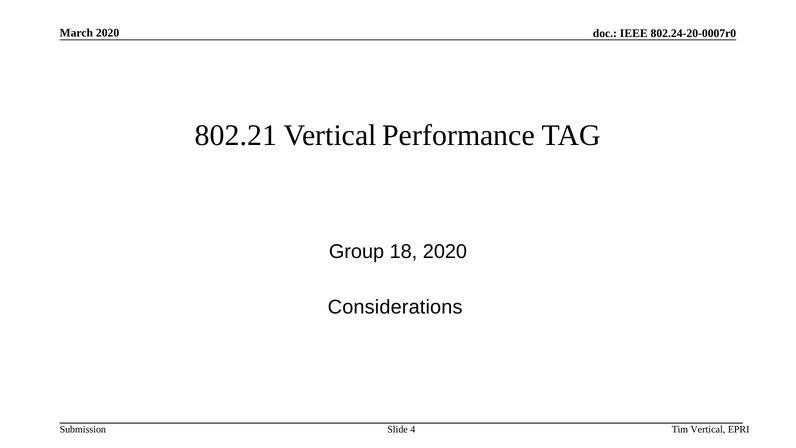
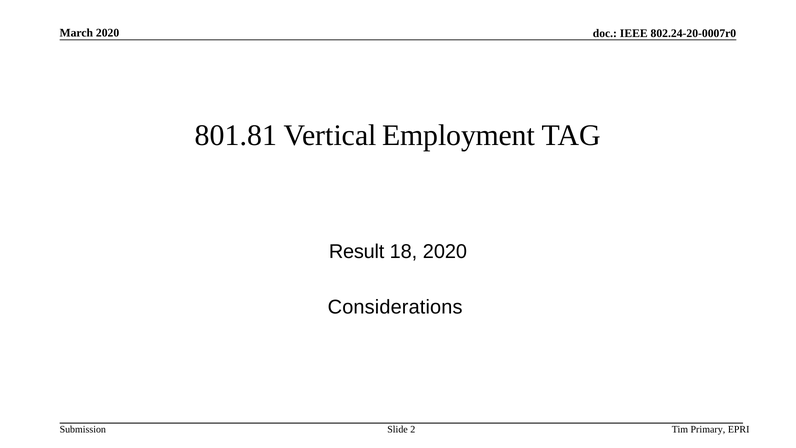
802.21: 802.21 -> 801.81
Performance: Performance -> Employment
Group: Group -> Result
4: 4 -> 2
Tim Vertical: Vertical -> Primary
